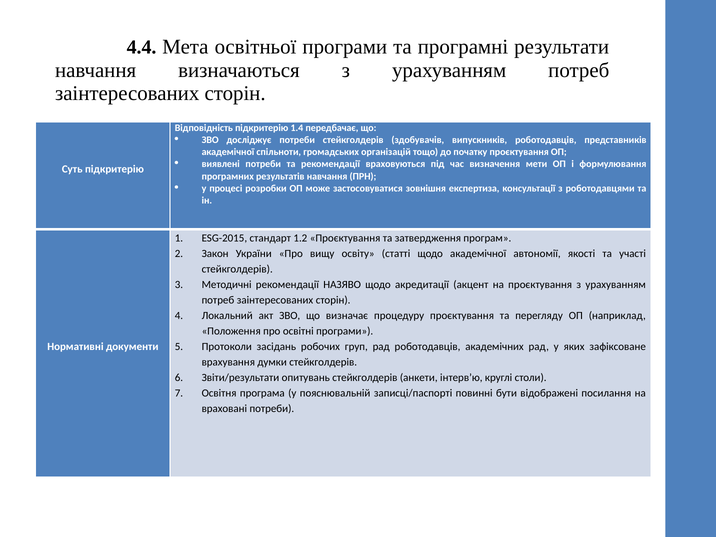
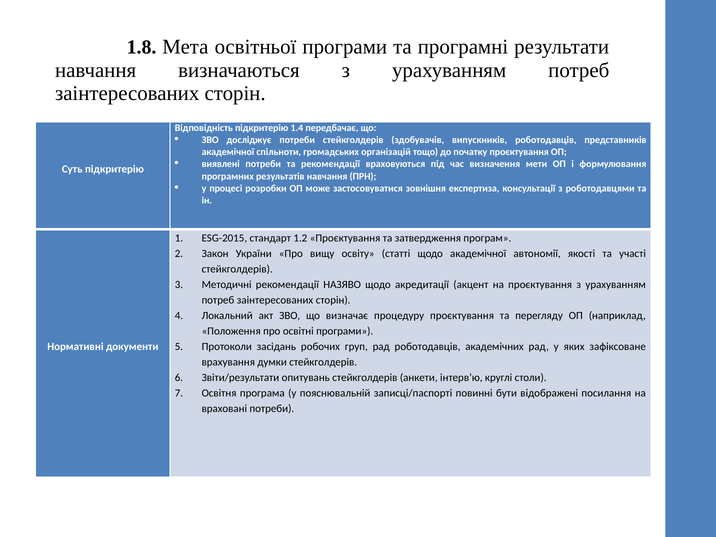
4.4: 4.4 -> 1.8
